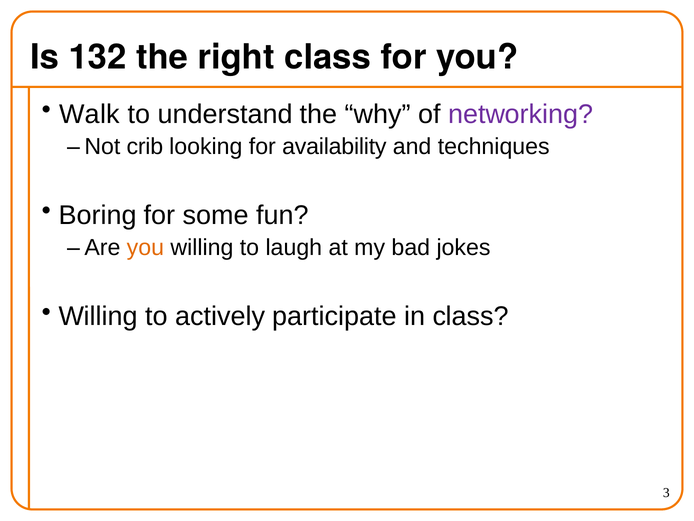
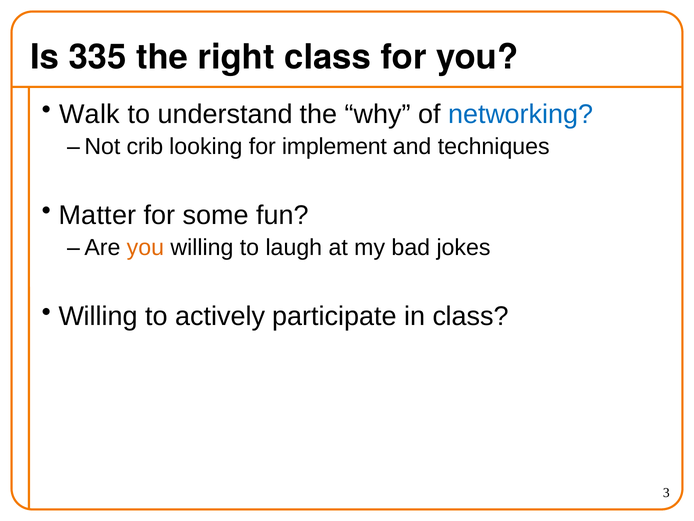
132: 132 -> 335
networking colour: purple -> blue
availability: availability -> implement
Boring: Boring -> Matter
